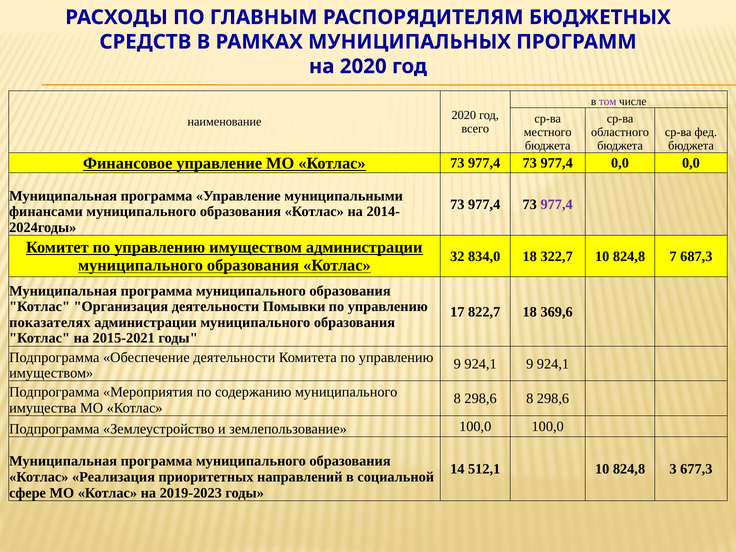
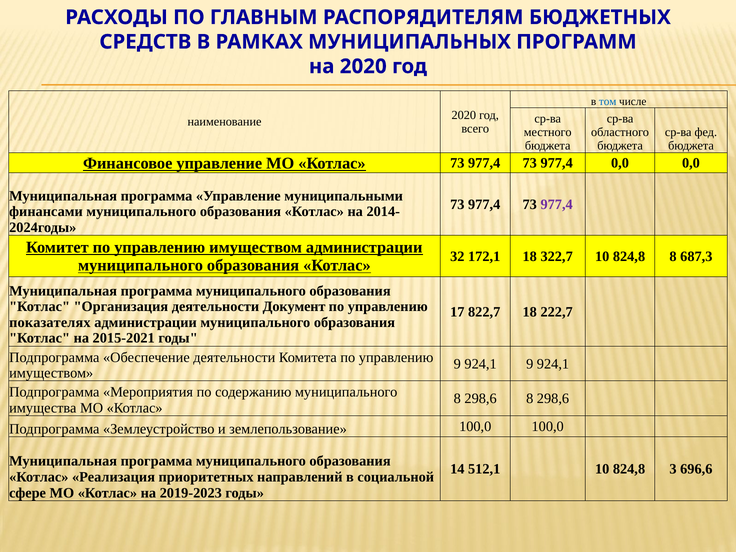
том colour: purple -> blue
834,0: 834,0 -> 172,1
824,8 7: 7 -> 8
Помывки: Помывки -> Документ
369,6: 369,6 -> 222,7
677,3: 677,3 -> 696,6
